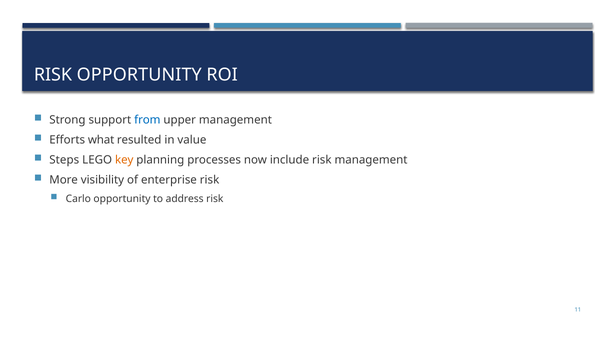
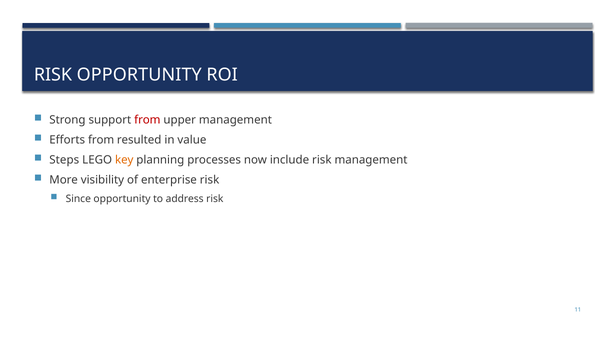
from at (147, 120) colour: blue -> red
Efforts what: what -> from
Carlo: Carlo -> Since
